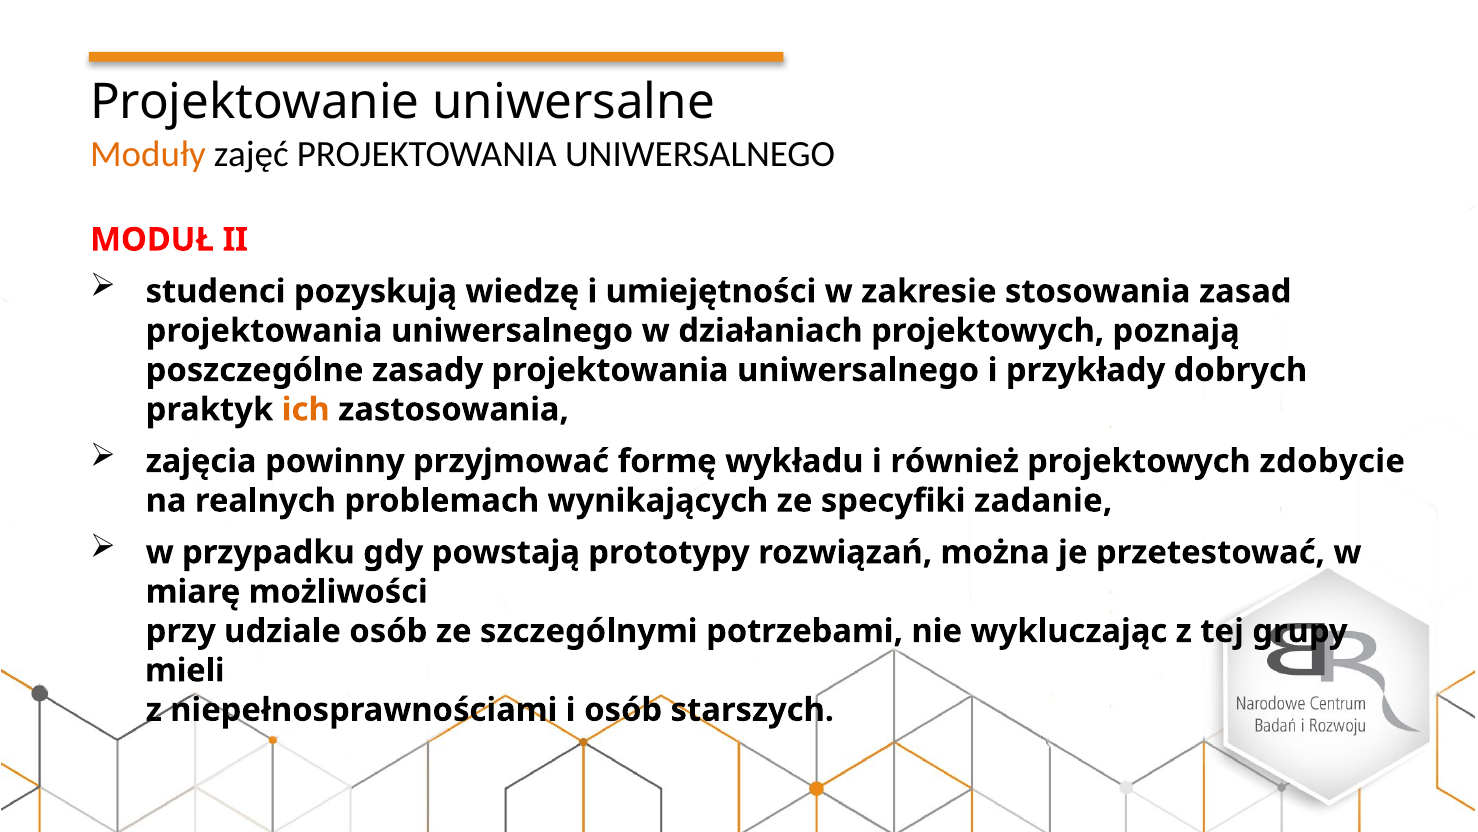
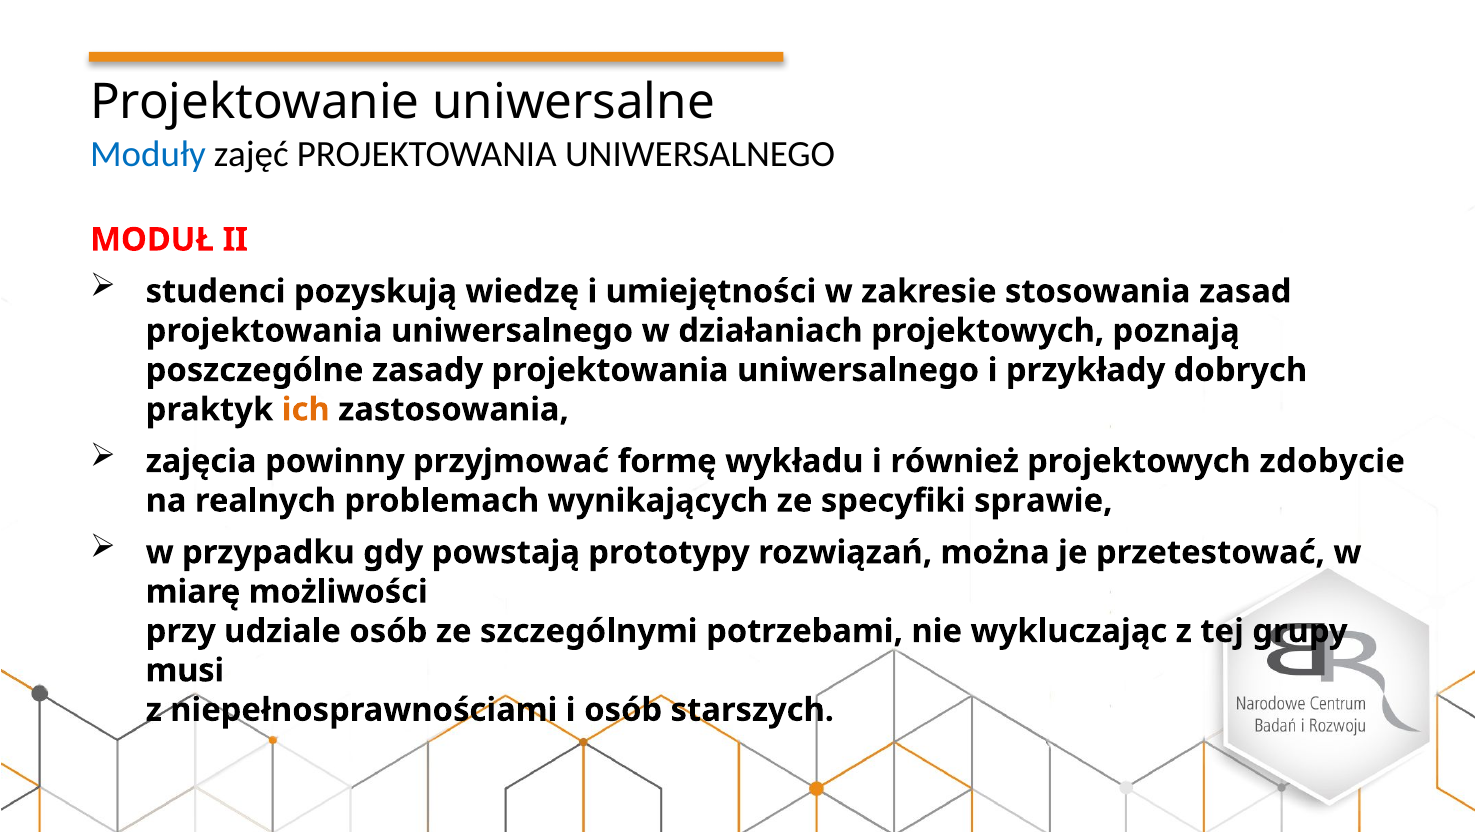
Moduły colour: orange -> blue
zadanie: zadanie -> sprawie
mieli: mieli -> musi
